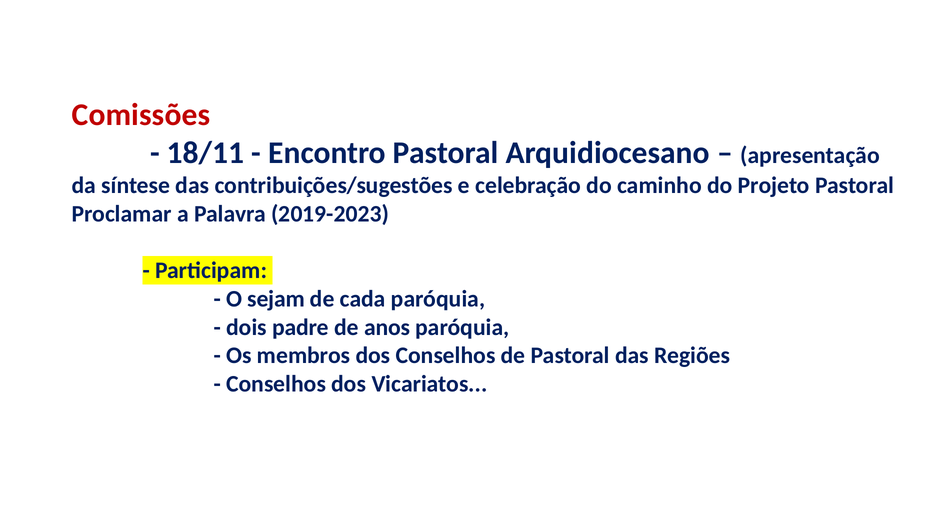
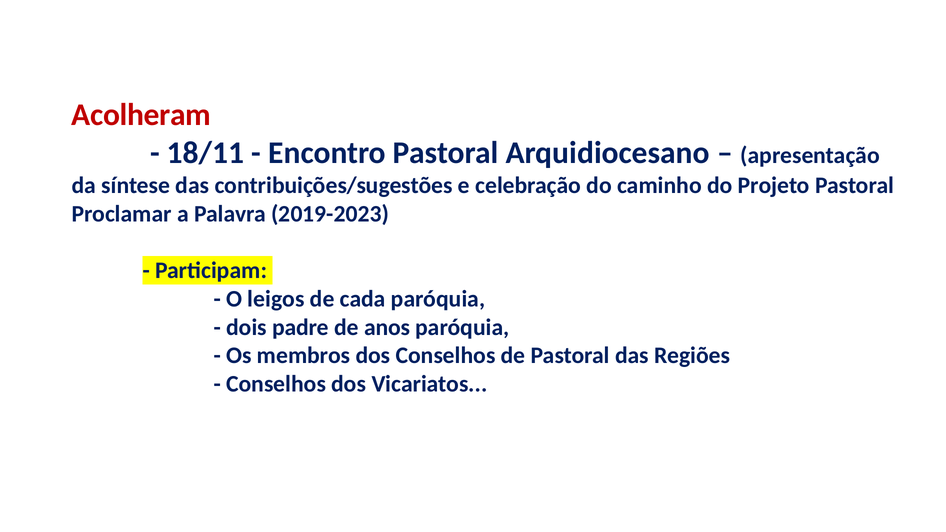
Comissões: Comissões -> Acolheram
sejam: sejam -> leigos
